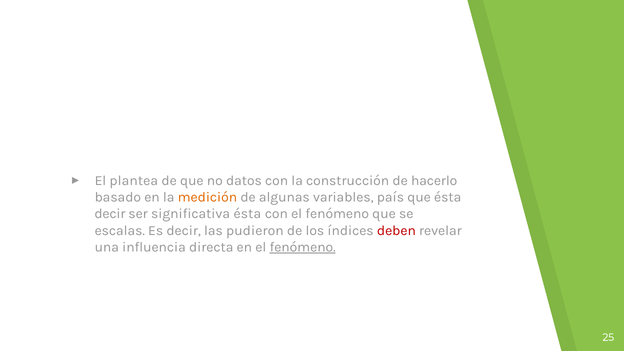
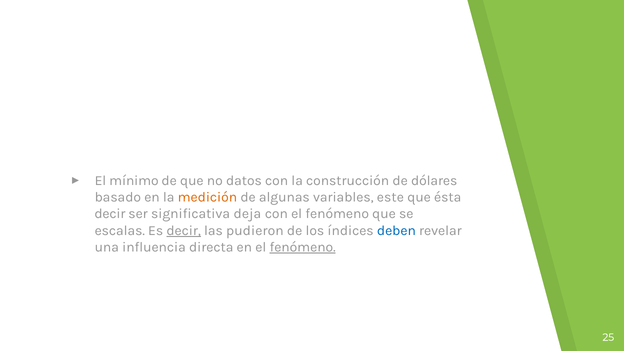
plantea: plantea -> mínimo
hacerlo: hacerlo -> dólares
país: país -> este
significativa ésta: ésta -> deja
decir at (184, 231) underline: none -> present
deben colour: red -> blue
